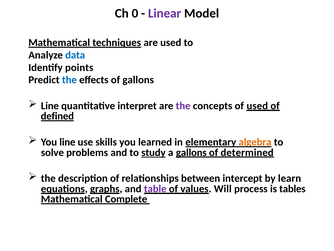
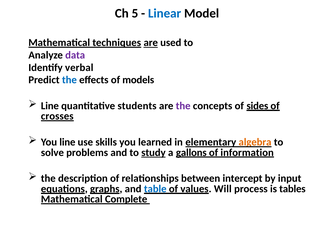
0: 0 -> 5
Linear colour: purple -> blue
are at (151, 43) underline: none -> present
data colour: blue -> purple
points: points -> verbal
of gallons: gallons -> models
interpret: interpret -> students
of used: used -> sides
defined: defined -> crosses
determined: determined -> information
learn: learn -> input
table colour: purple -> blue
